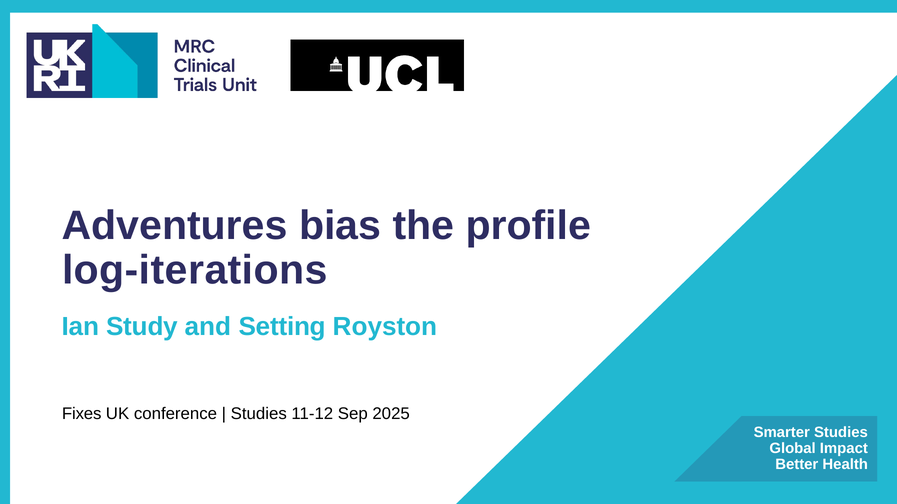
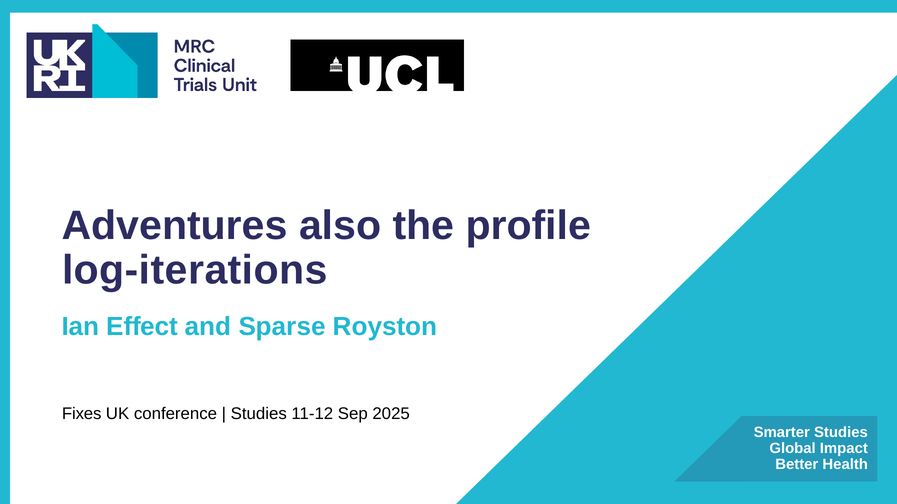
bias: bias -> also
Study: Study -> Effect
Setting: Setting -> Sparse
